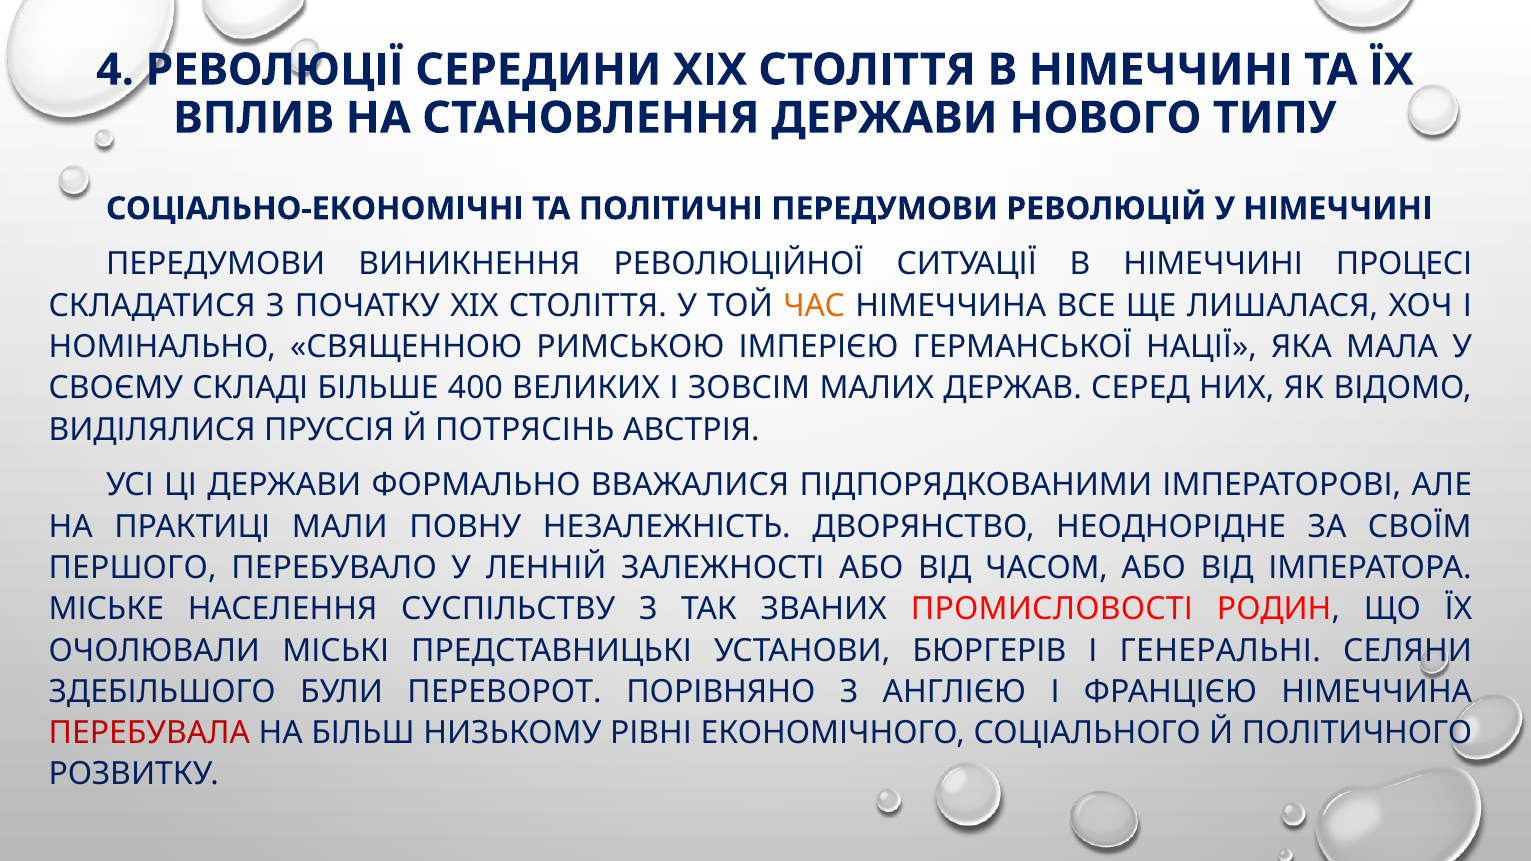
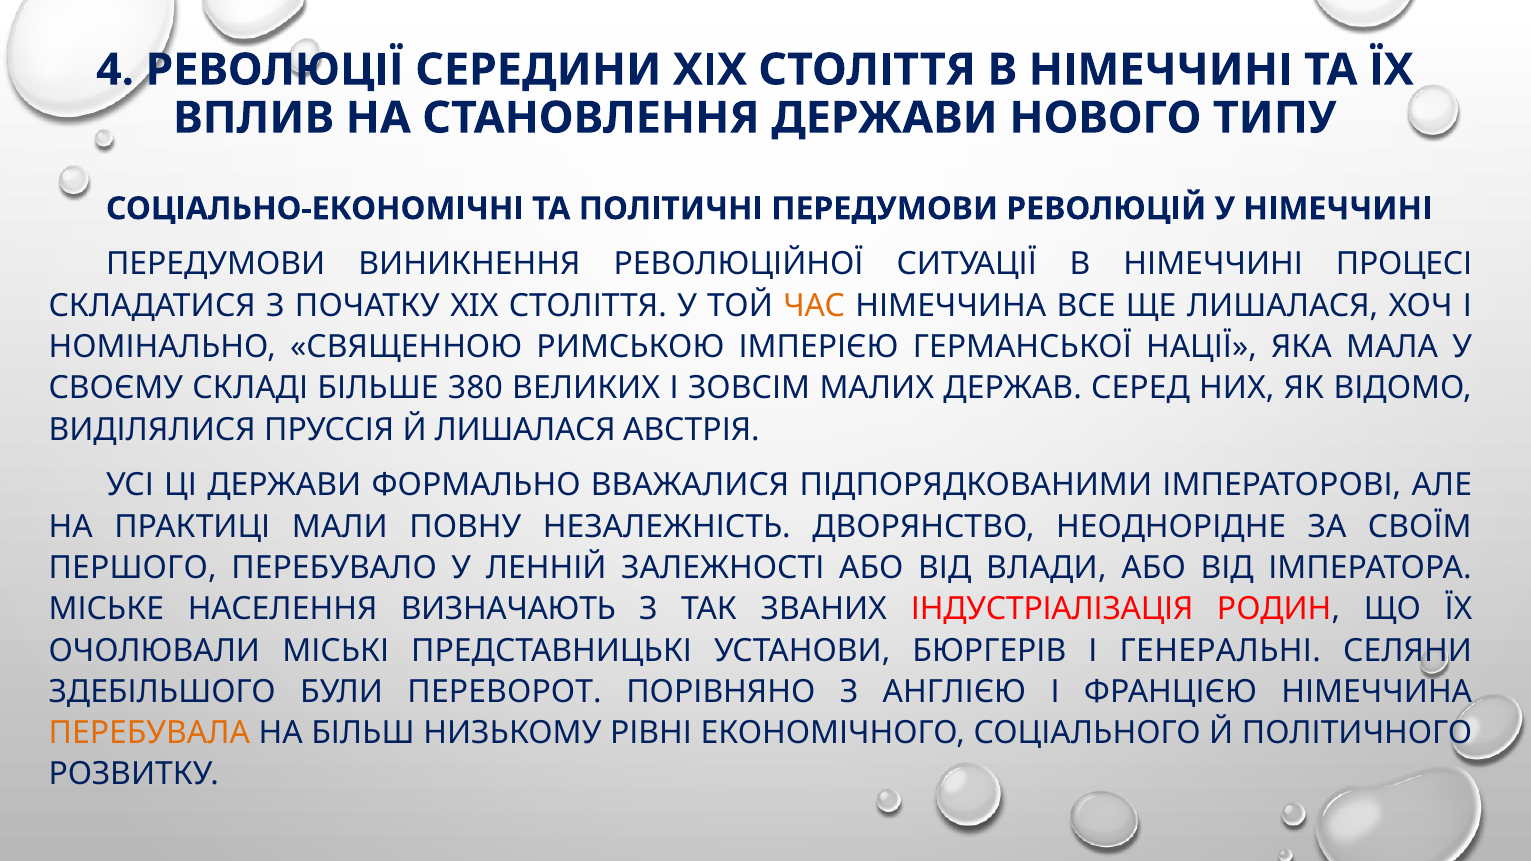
400: 400 -> 380
Й ПОТРЯСІНЬ: ПОТРЯСІНЬ -> ЛИШАЛАСЯ
ЧАСОМ: ЧАСОМ -> ВЛАДИ
СУСПІЛЬСТВУ: СУСПІЛЬСТВУ -> ВИЗНАЧАЮТЬ
ПРОМИСЛОВОСТІ: ПРОМИСЛОВОСТІ -> ІНДУСТРІАЛІЗАЦІЯ
ПЕРЕБУВАЛА colour: red -> orange
